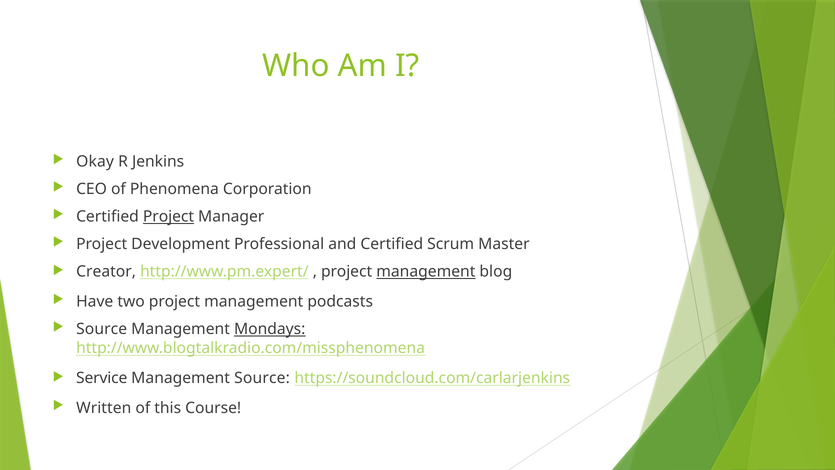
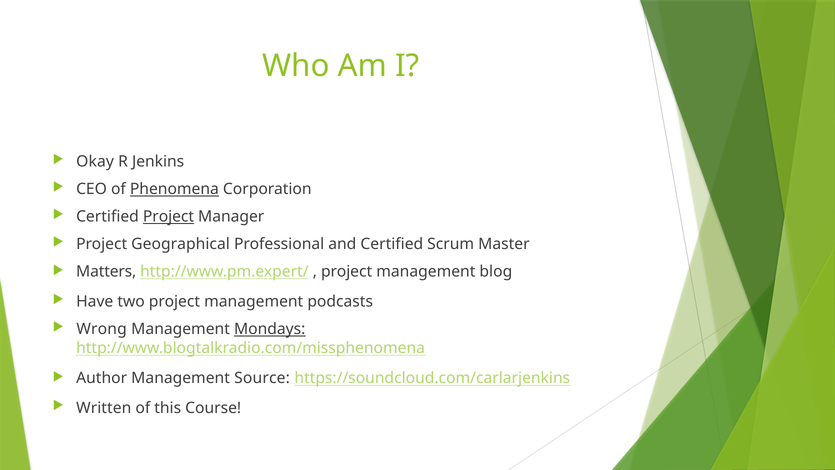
Phenomena underline: none -> present
Development: Development -> Geographical
Creator: Creator -> Matters
management at (426, 272) underline: present -> none
Source at (102, 329): Source -> Wrong
Service: Service -> Author
